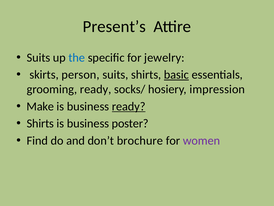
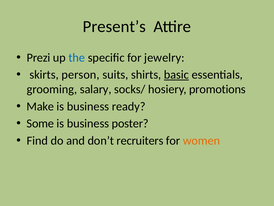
Suits at (38, 57): Suits -> Prezi
grooming ready: ready -> salary
impression: impression -> promotions
ready at (129, 106) underline: present -> none
Shirts at (40, 123): Shirts -> Some
brochure: brochure -> recruiters
women colour: purple -> orange
